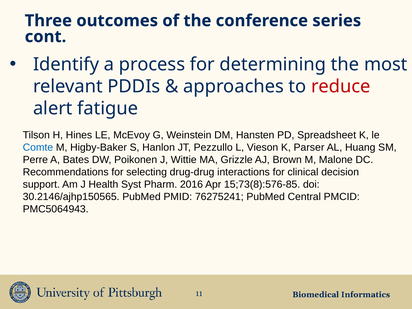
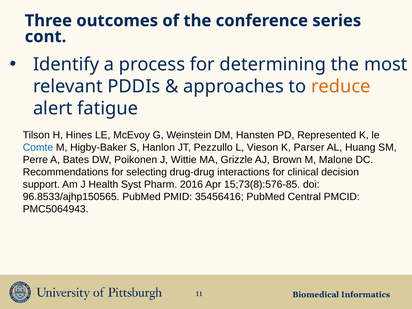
reduce colour: red -> orange
Spreadsheet: Spreadsheet -> Represented
30.2146/ajhp150565: 30.2146/ajhp150565 -> 96.8533/ajhp150565
76275241: 76275241 -> 35456416
